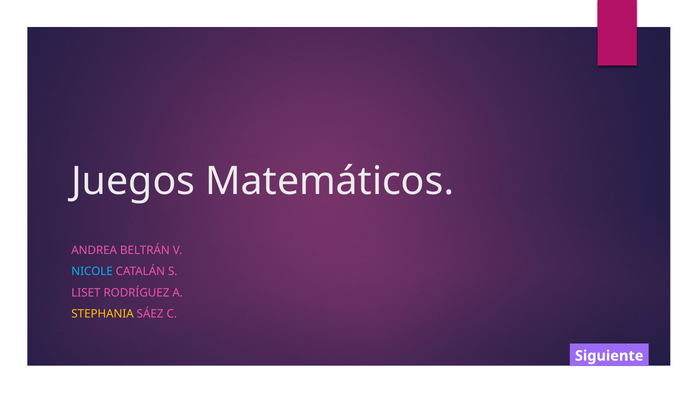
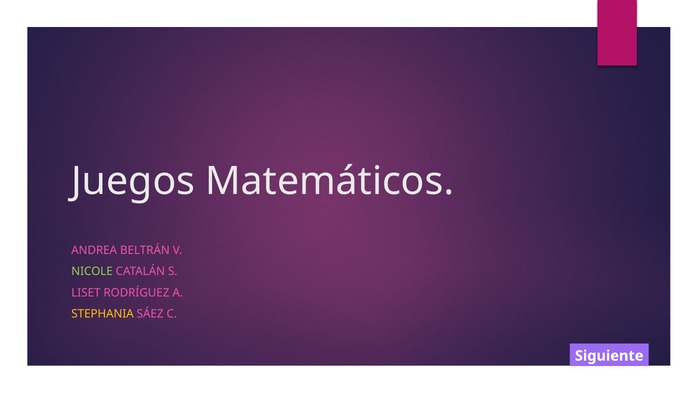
NICOLE colour: light blue -> light green
